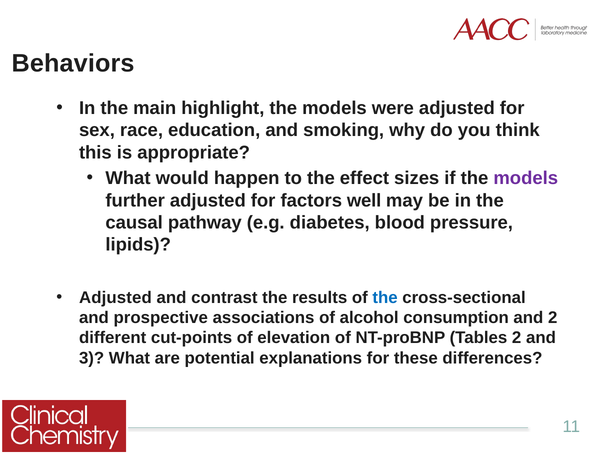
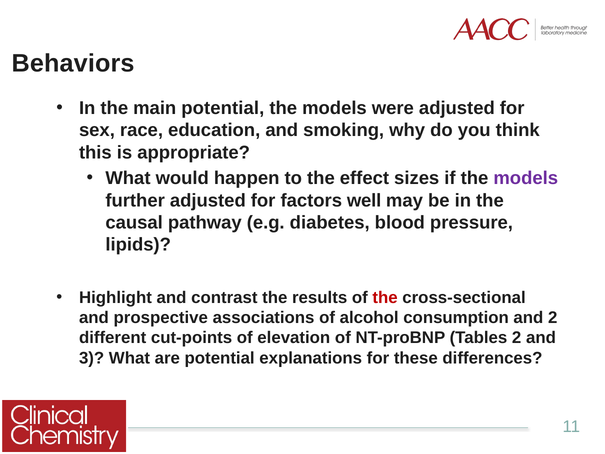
main highlight: highlight -> potential
Adjusted at (115, 297): Adjusted -> Highlight
the at (385, 297) colour: blue -> red
